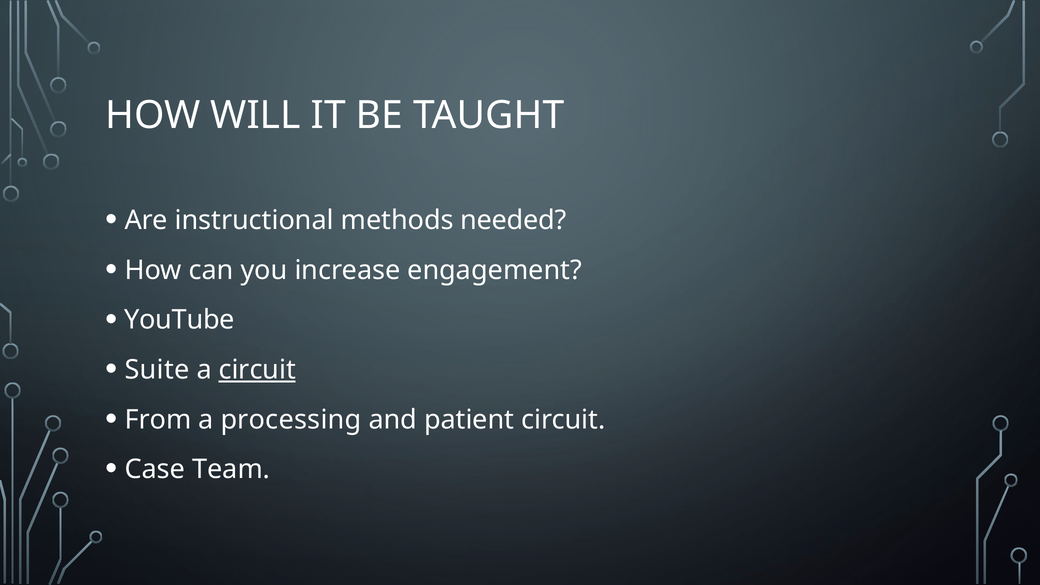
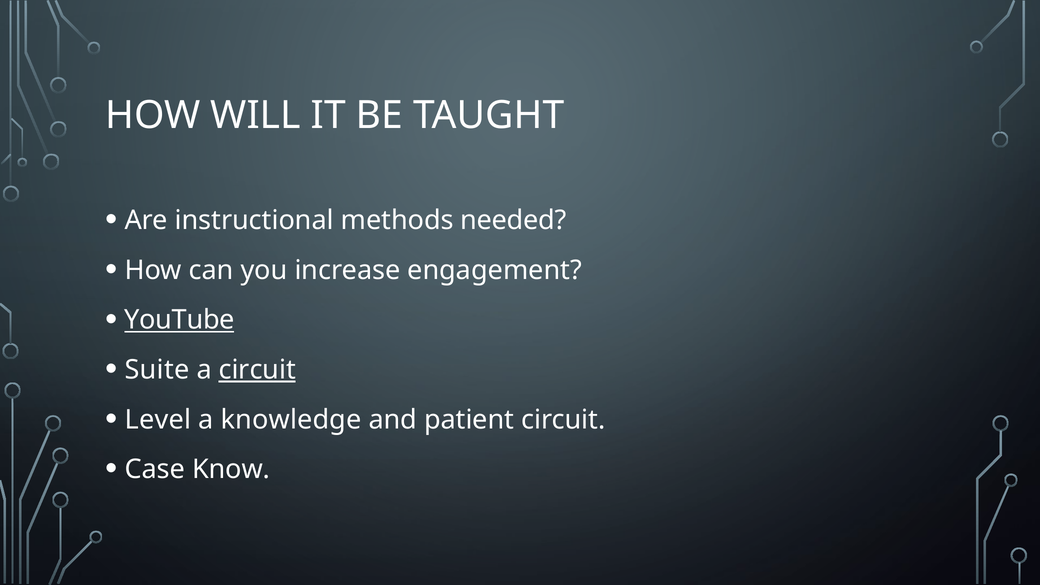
YouTube underline: none -> present
From: From -> Level
processing: processing -> knowledge
Team: Team -> Know
